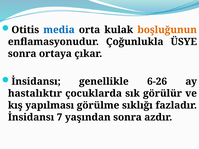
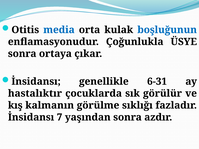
boşluğunun colour: orange -> blue
6-26: 6-26 -> 6-31
yapılması: yapılması -> kalmanın
